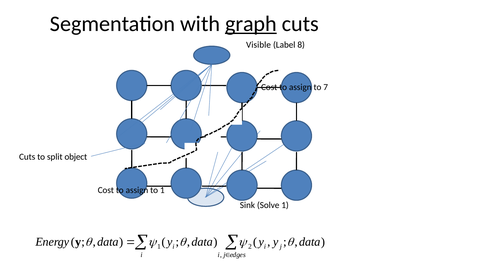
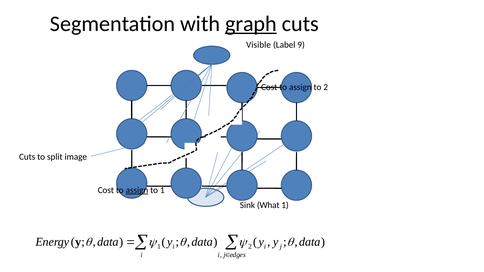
8: 8 -> 9
to 7: 7 -> 2
object: object -> image
assign at (137, 190) underline: none -> present
Solve: Solve -> What
